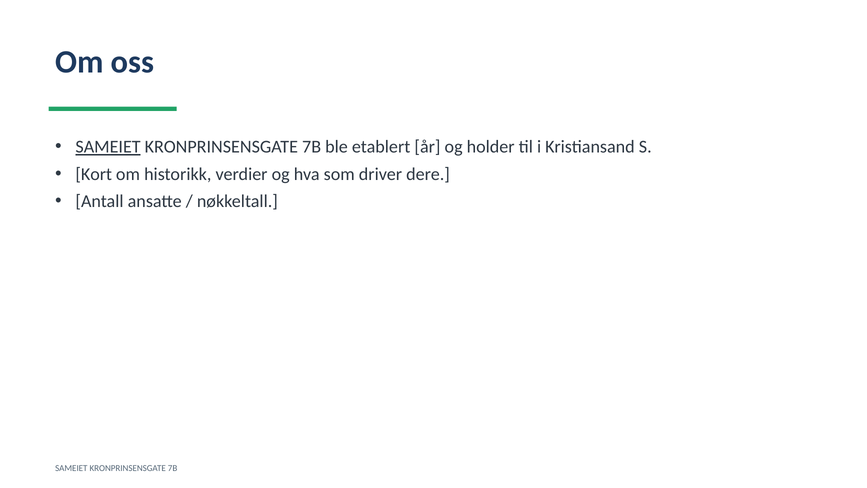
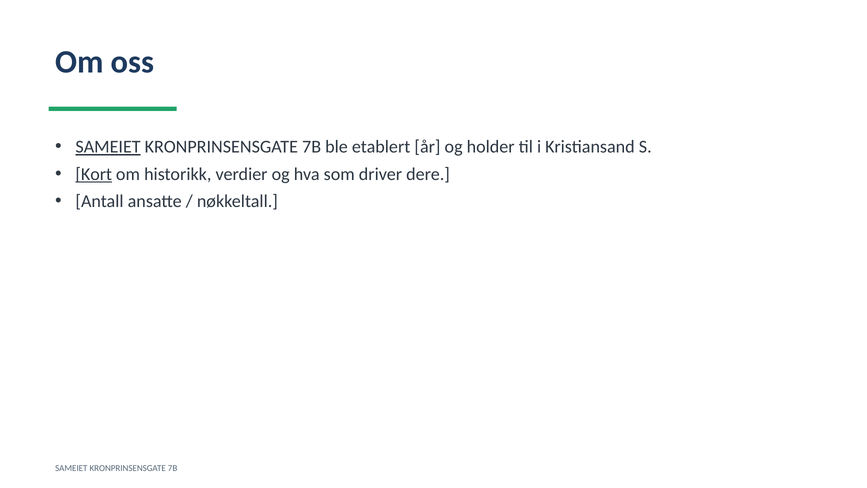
Kort underline: none -> present
